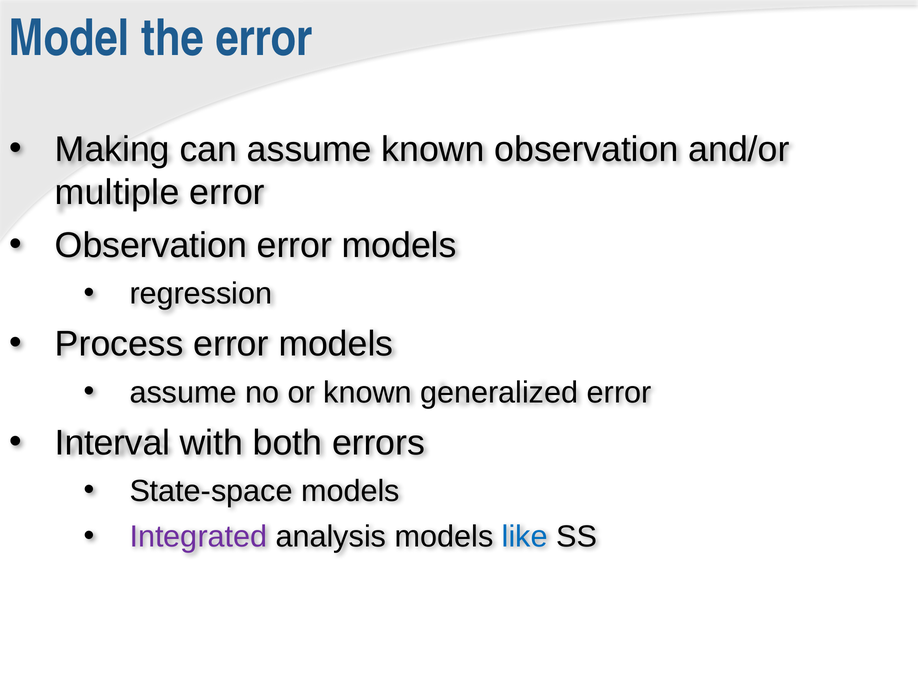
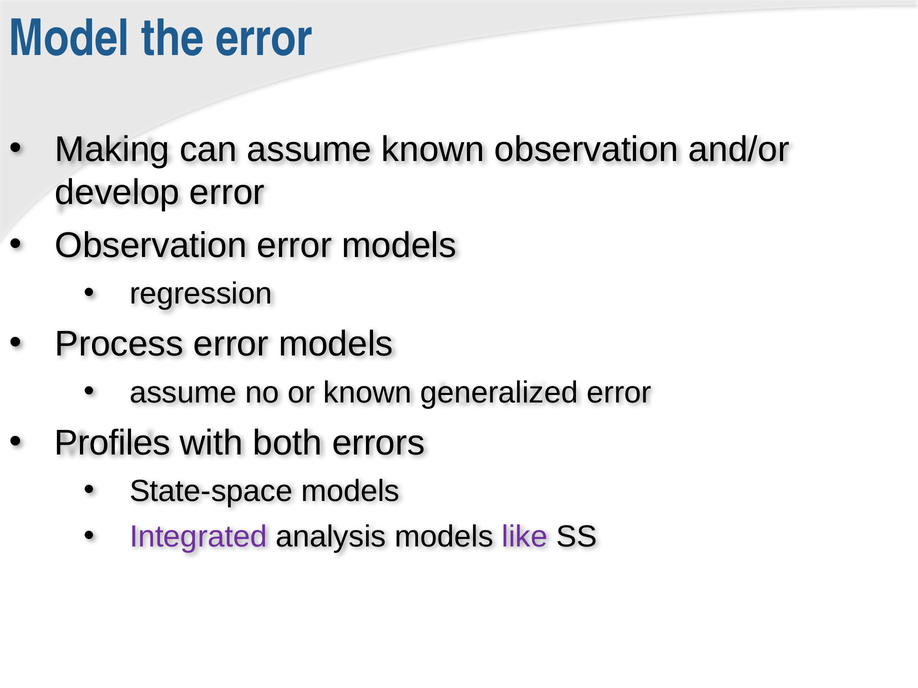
multiple: multiple -> develop
Interval: Interval -> Profiles
like colour: blue -> purple
